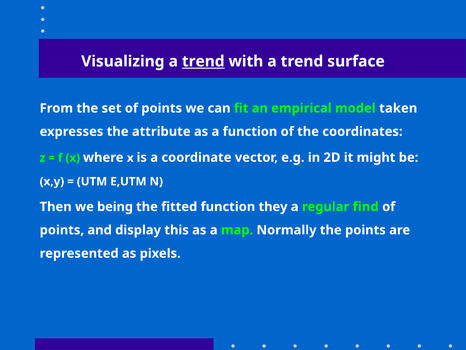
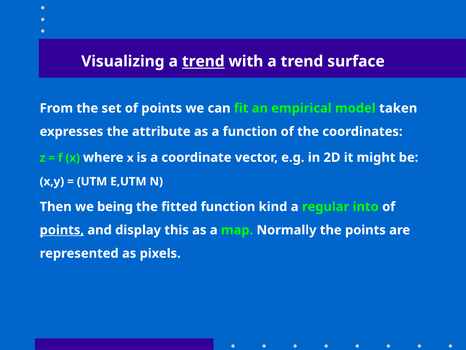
they: they -> kind
find: find -> into
points at (62, 230) underline: none -> present
